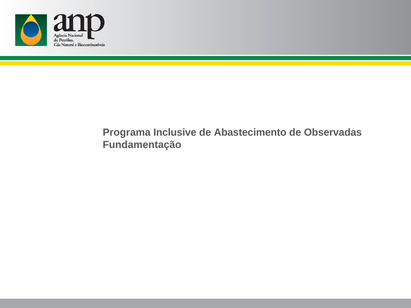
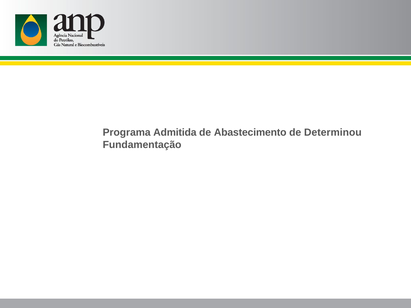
Inclusive: Inclusive -> Admitida
Observadas: Observadas -> Determinou
